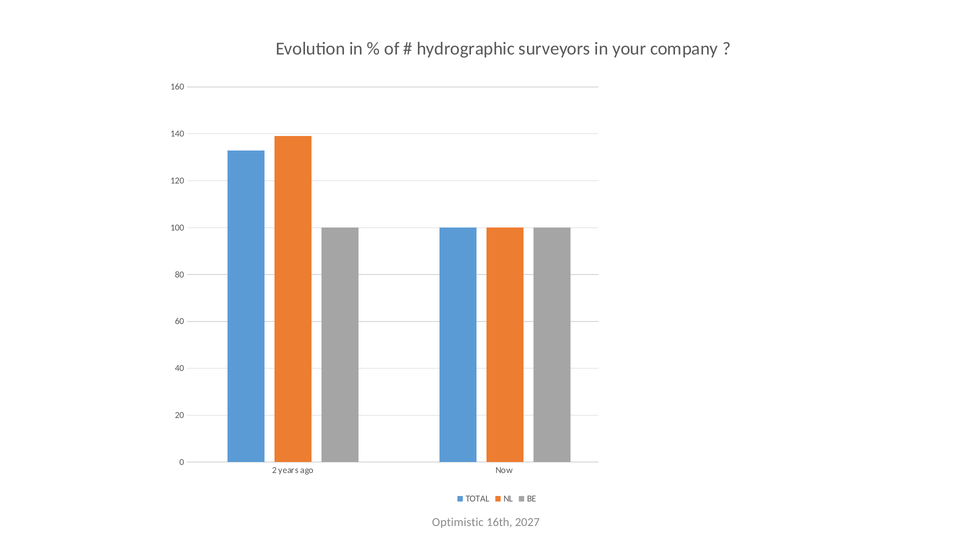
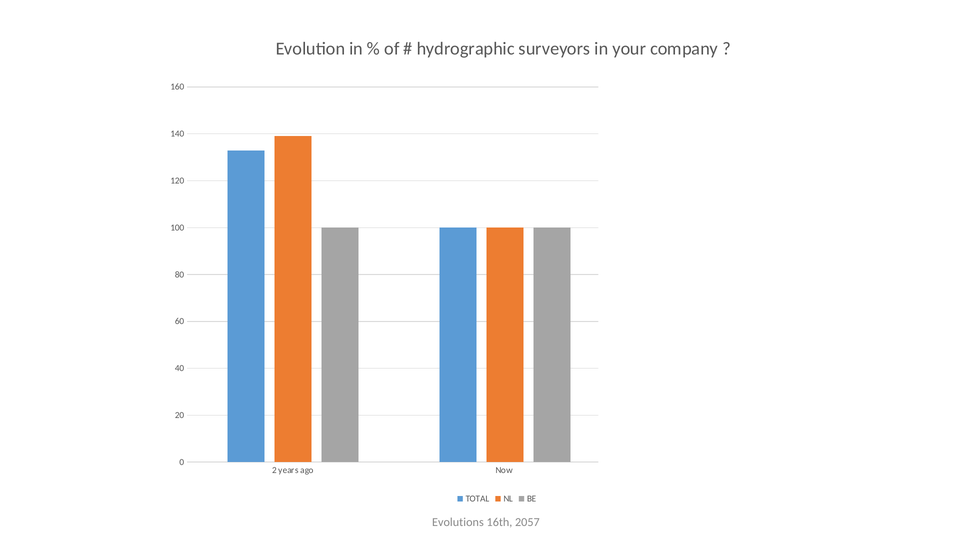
Optimistic: Optimistic -> Evolutions
2027: 2027 -> 2057
